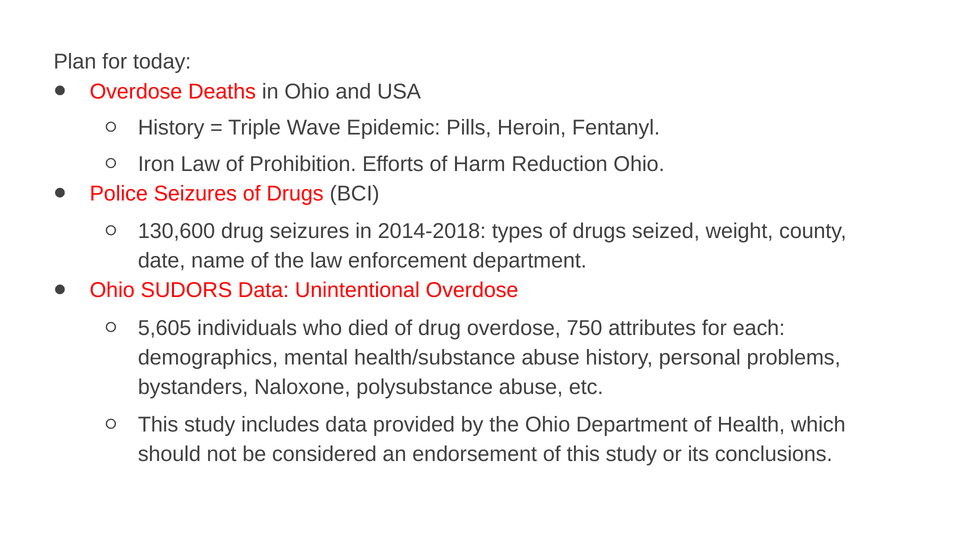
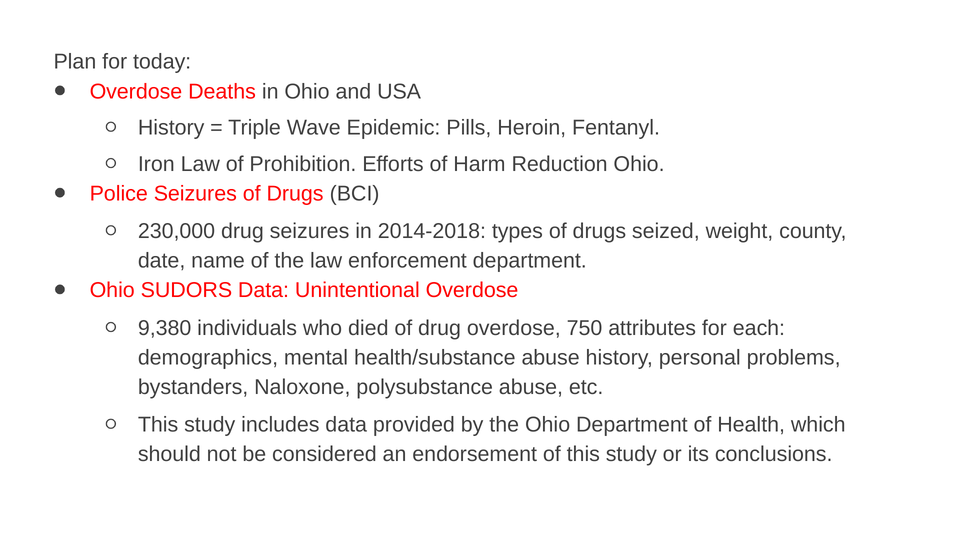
130,600: 130,600 -> 230,000
5,605: 5,605 -> 9,380
